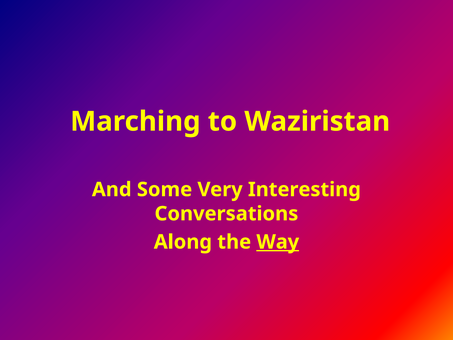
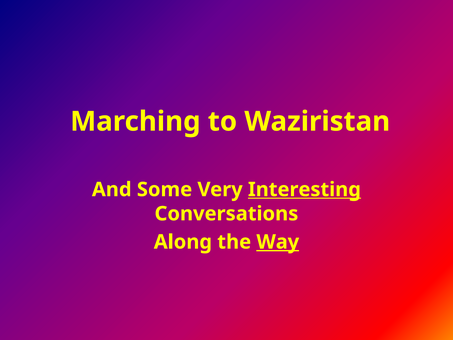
Interesting underline: none -> present
